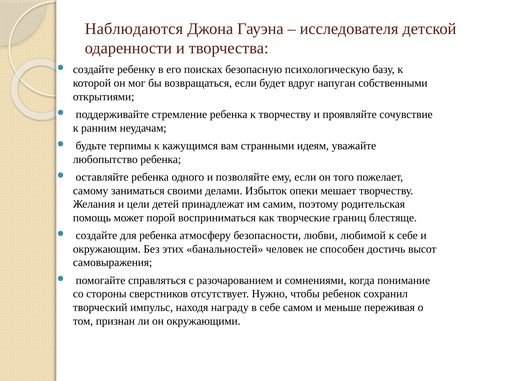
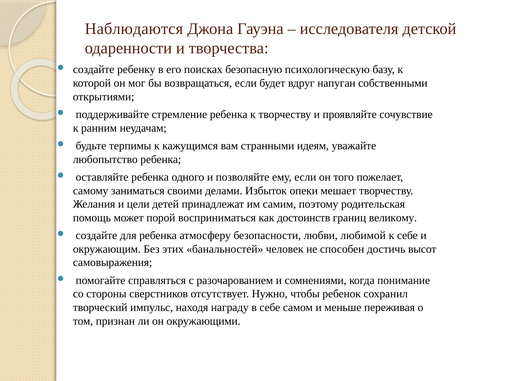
творческие: творческие -> достоинств
блестяще: блестяще -> великому
